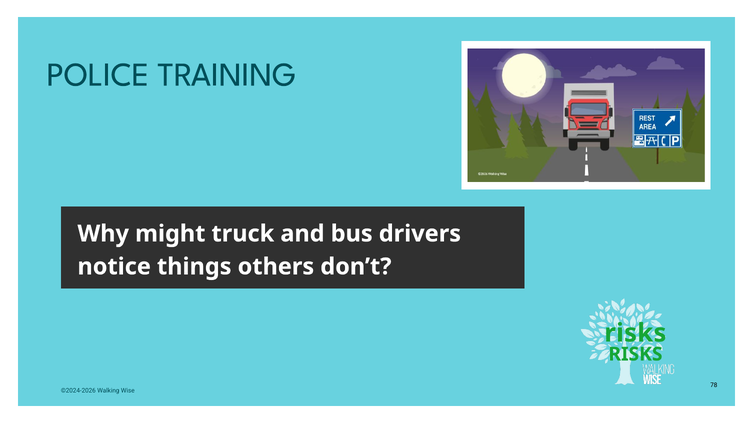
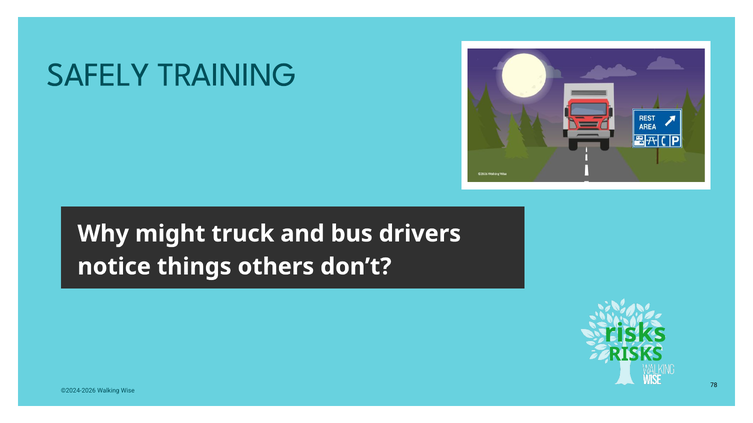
POLICE: POLICE -> SAFELY
